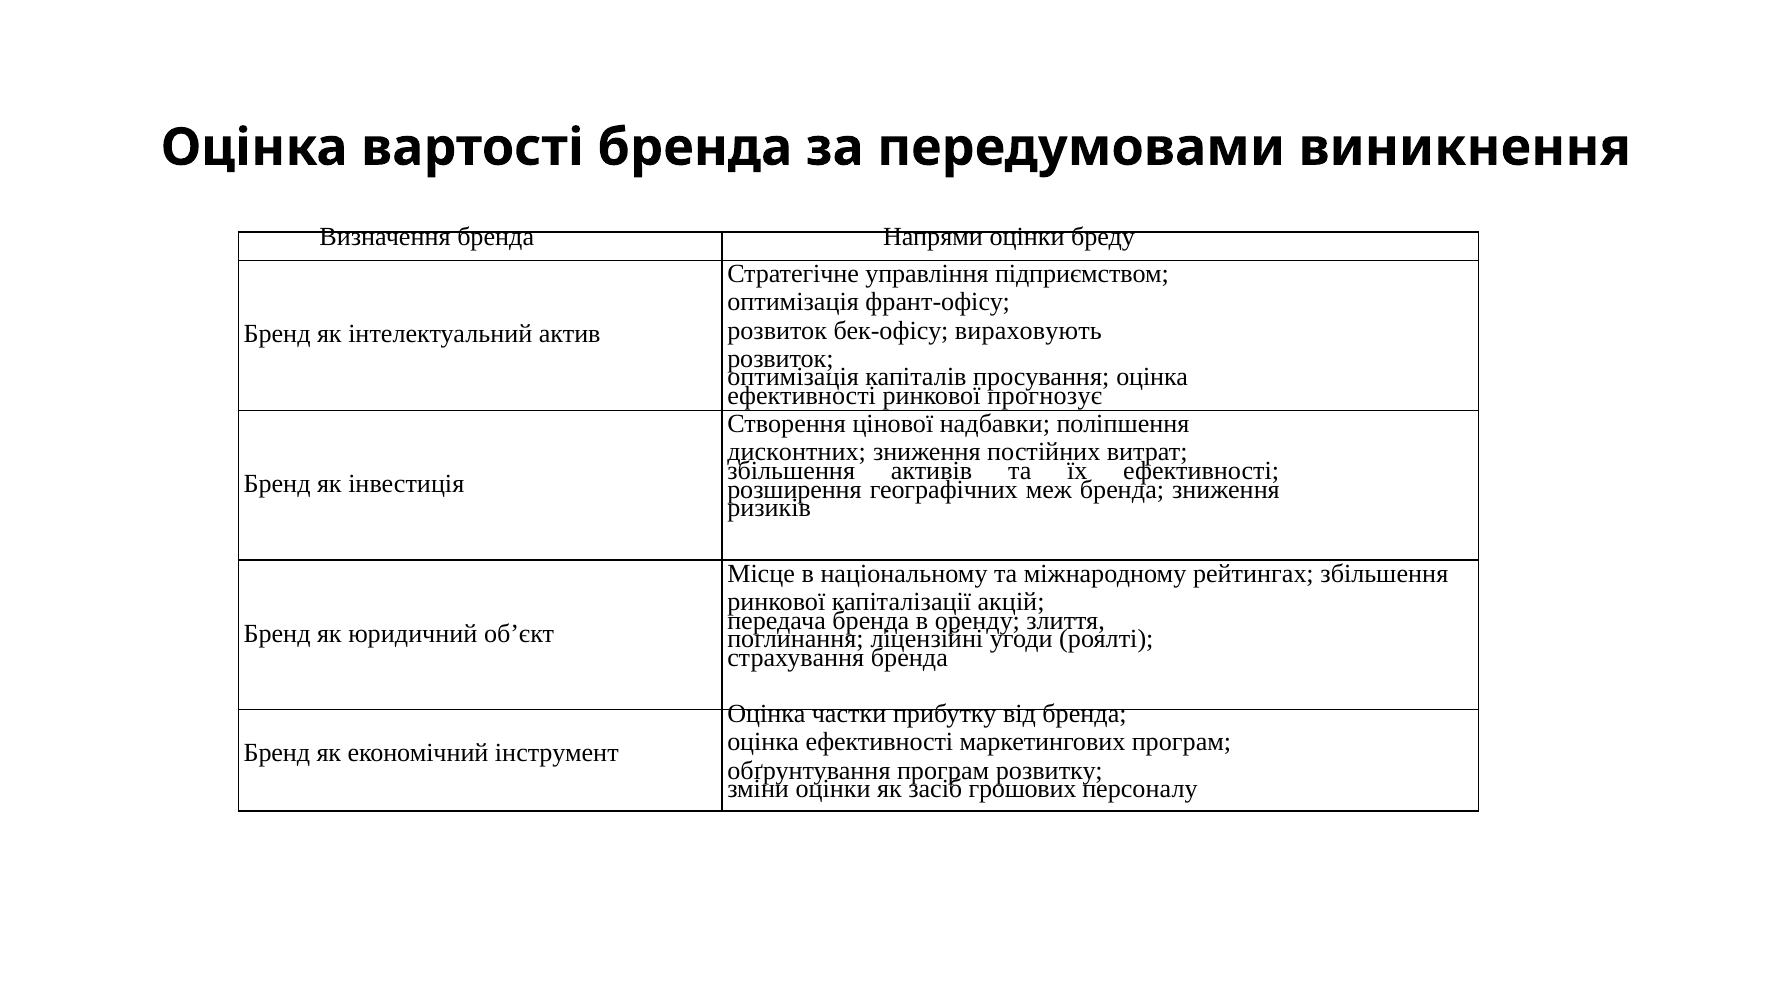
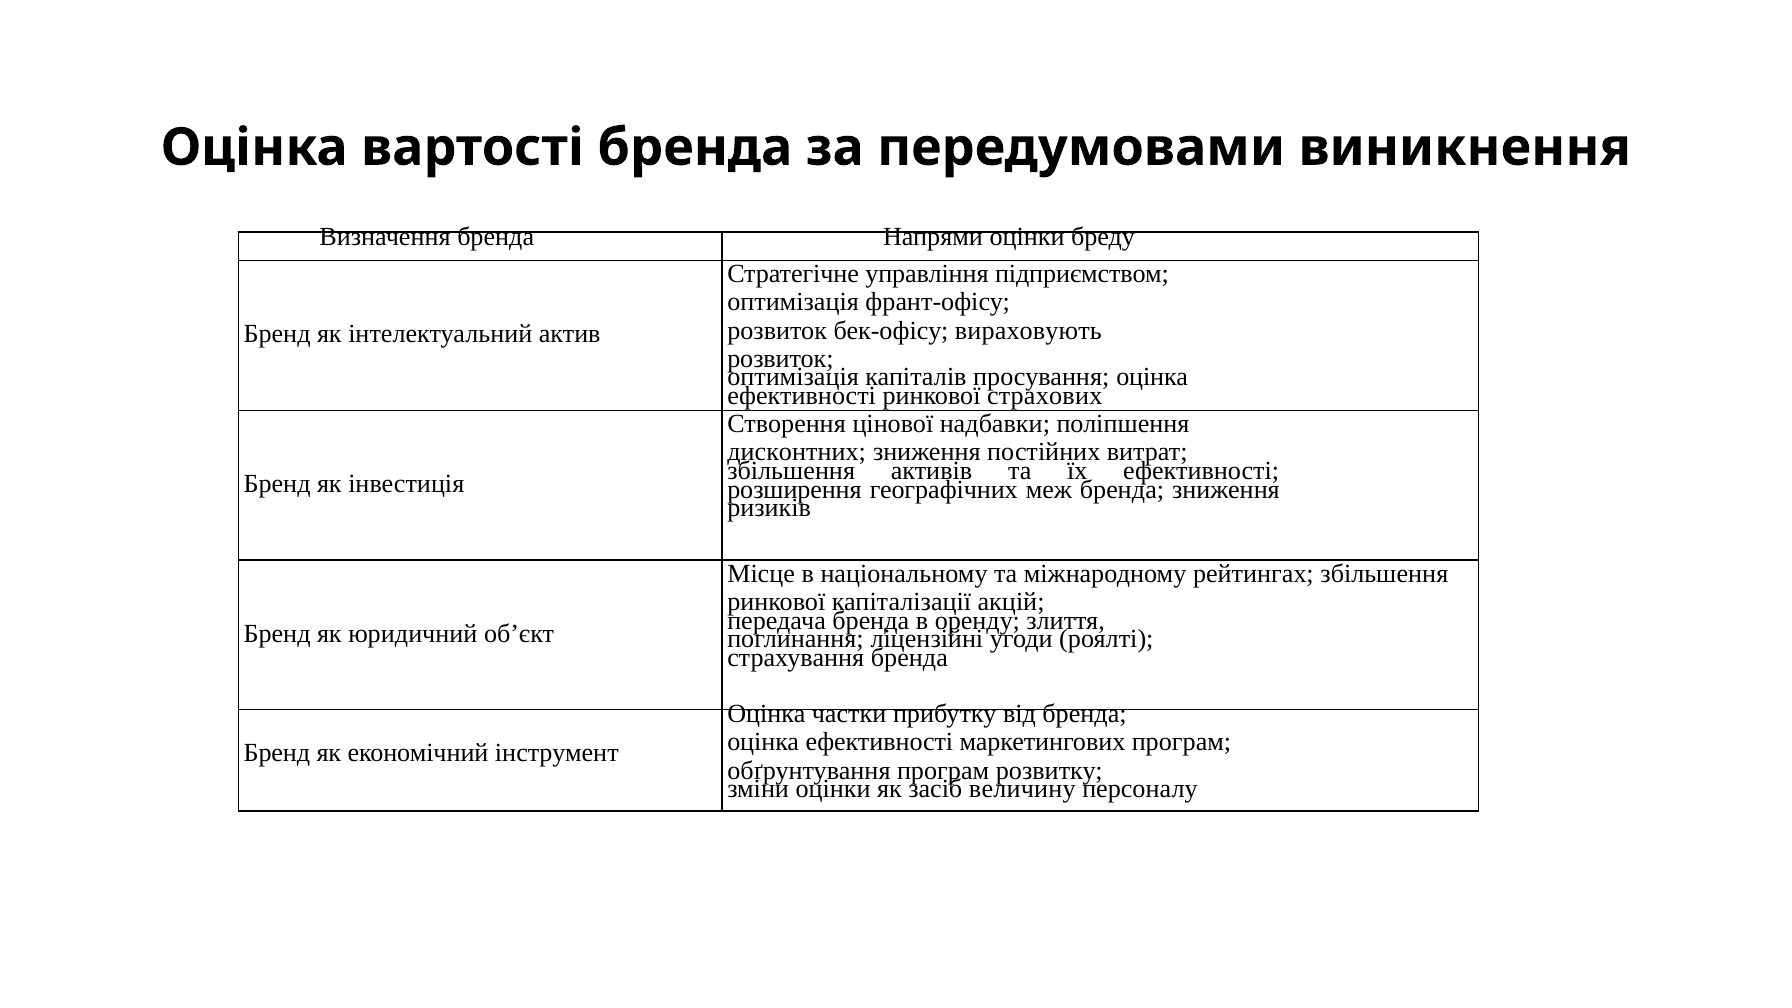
прогнозує: прогнозує -> страхових
грошових: грошових -> величину
